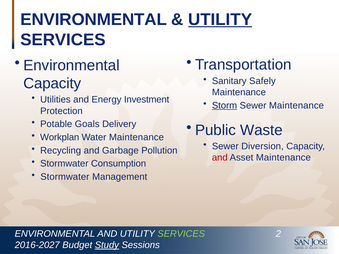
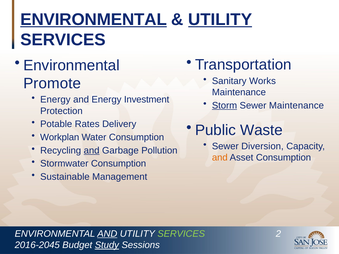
ENVIRONMENTAL at (94, 19) underline: none -> present
Safely: Safely -> Works
Capacity at (52, 84): Capacity -> Promote
Utilities at (55, 100): Utilities -> Energy
Goals: Goals -> Rates
Water Maintenance: Maintenance -> Consumption
and at (92, 151) underline: none -> present
and at (220, 158) colour: red -> orange
Asset Maintenance: Maintenance -> Consumption
Stormwater at (65, 177): Stormwater -> Sustainable
AND at (107, 234) underline: none -> present
2016-2027: 2016-2027 -> 2016-2045
